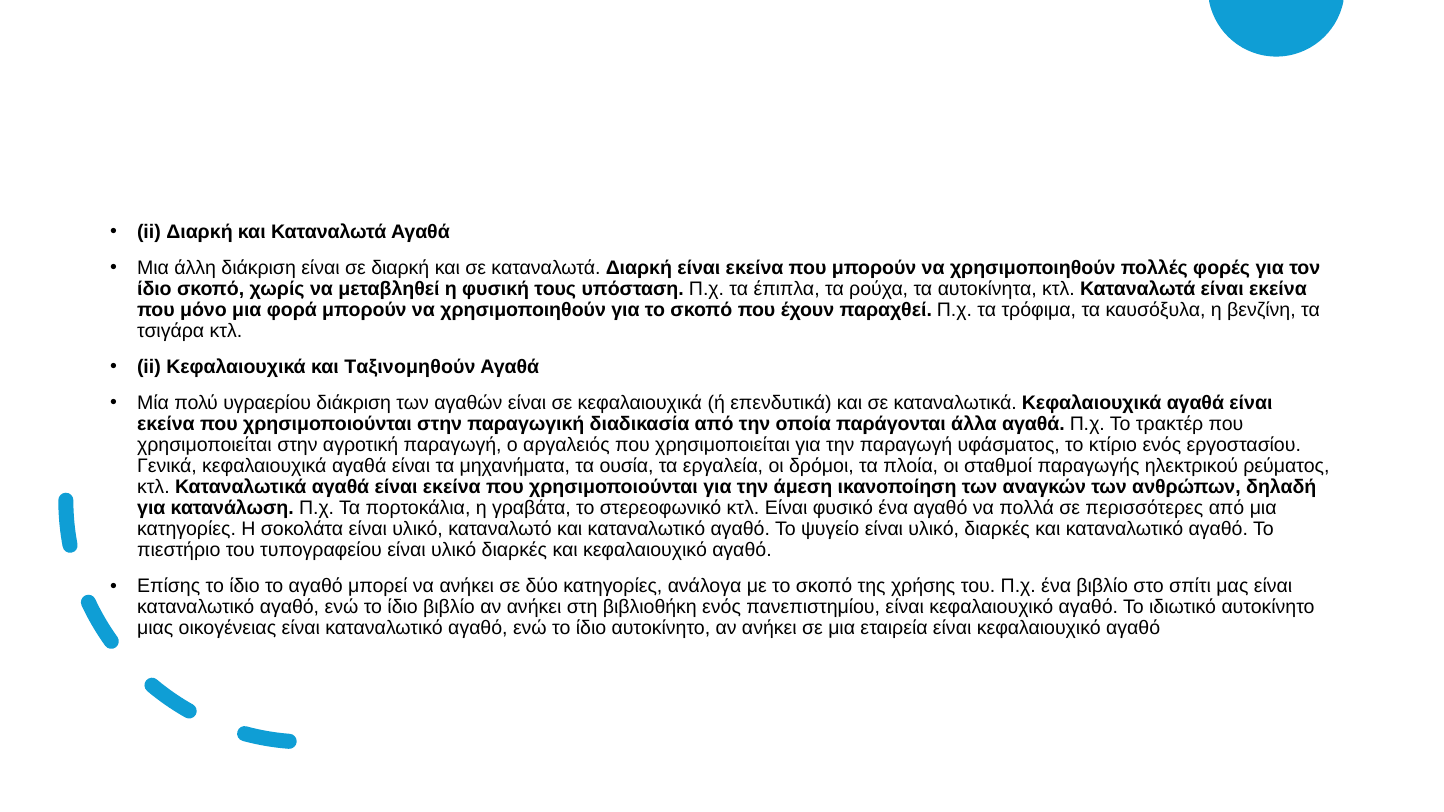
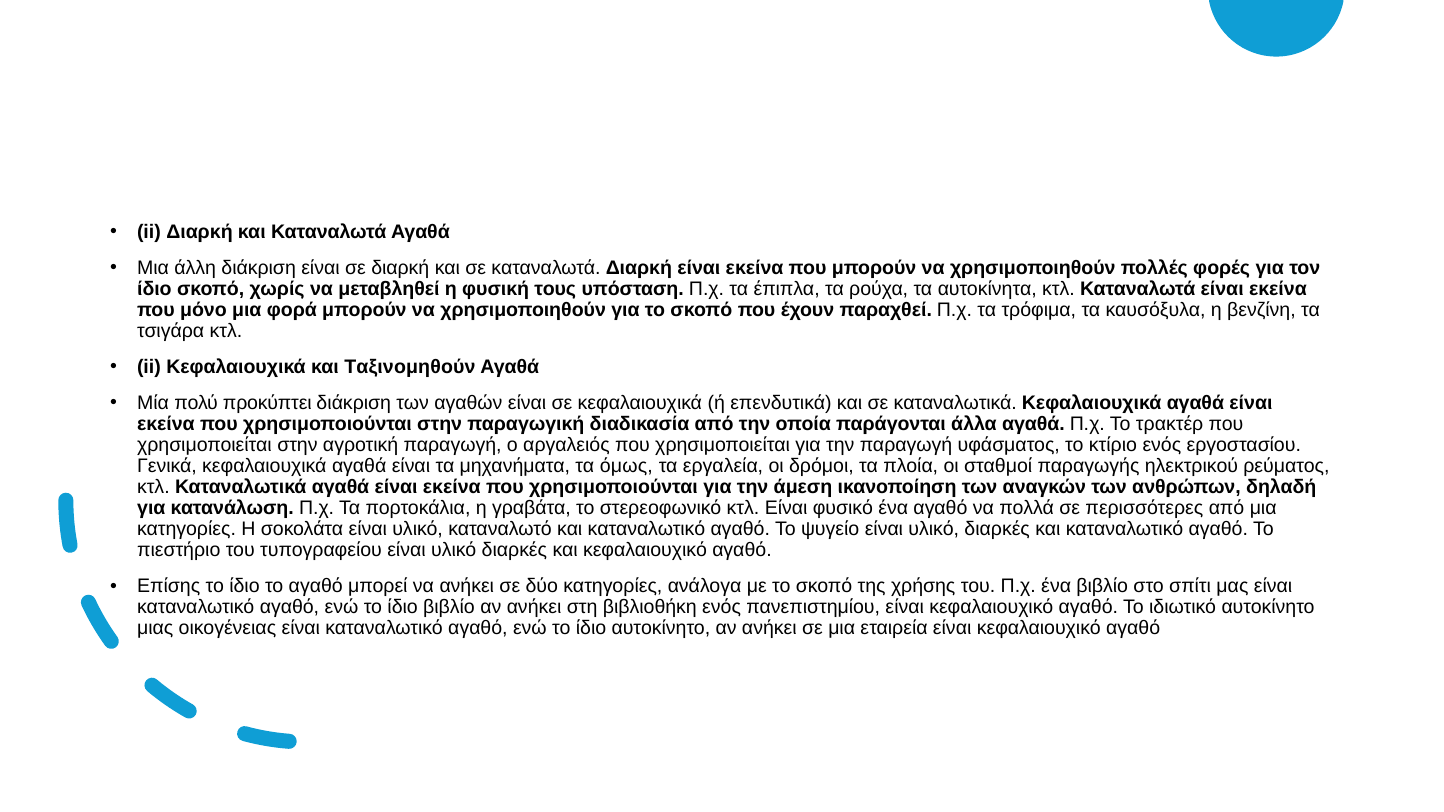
υγραερίου: υγραερίου -> προκύπτει
ουσία: ουσία -> όμως
